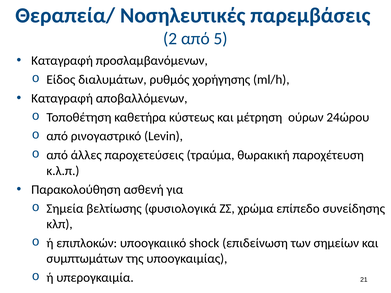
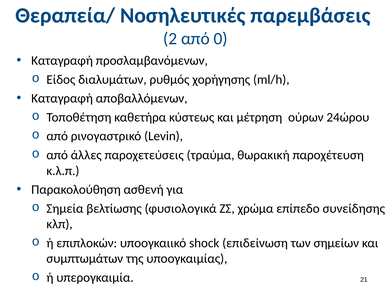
5: 5 -> 0
